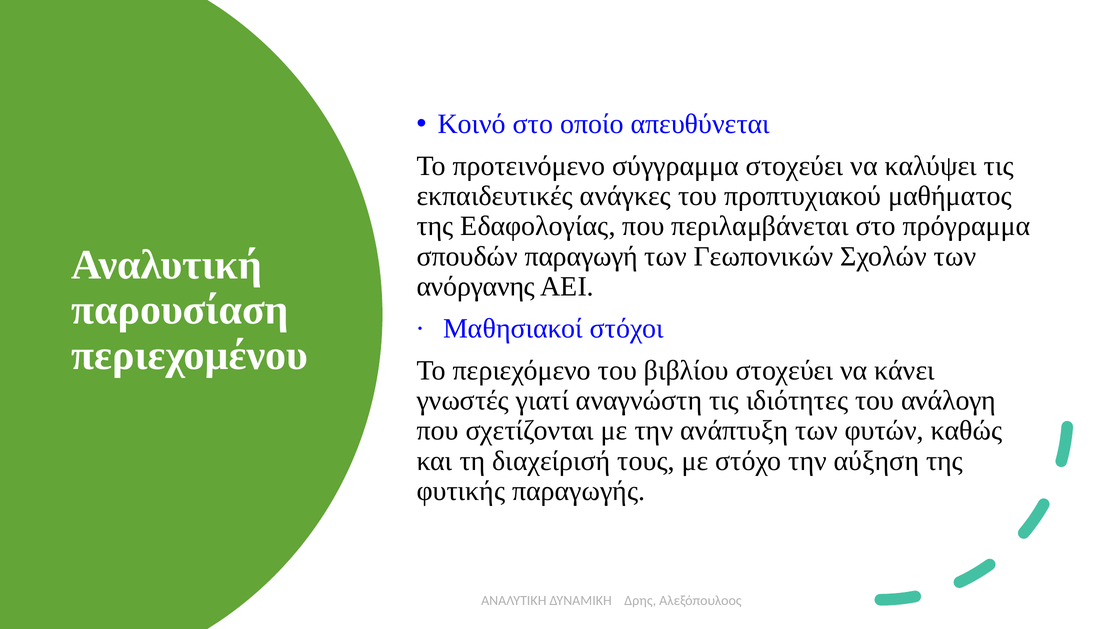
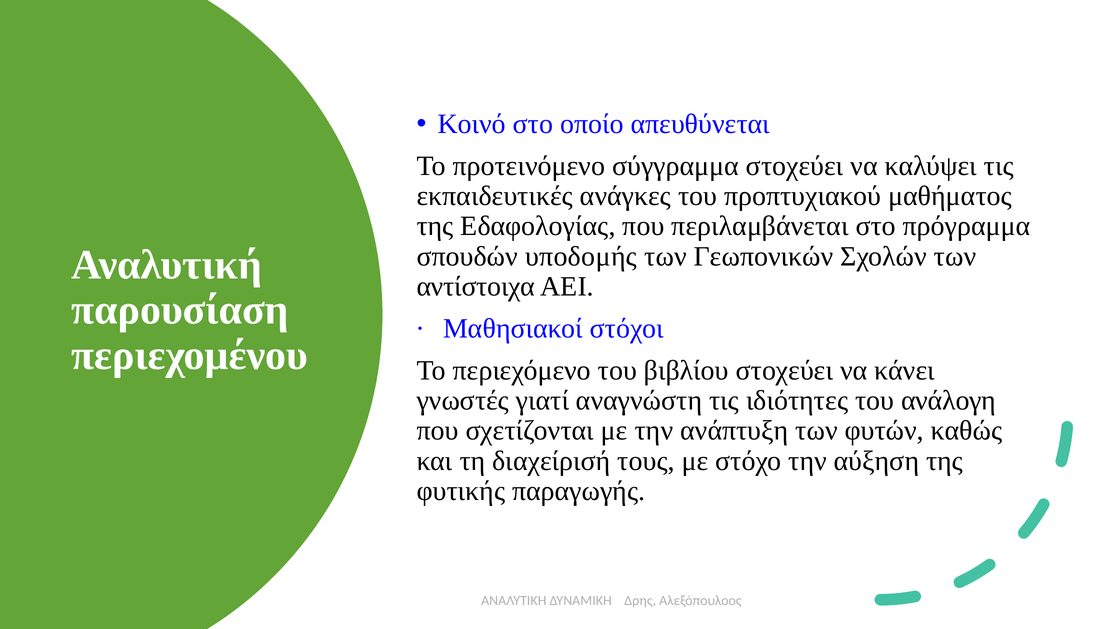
παραγωγή: παραγωγή -> υποδομής
ανόργανης: ανόργανης -> αντίστοιχα
